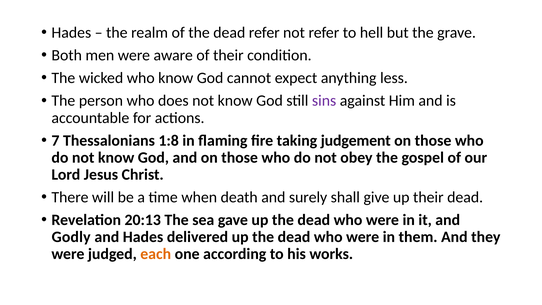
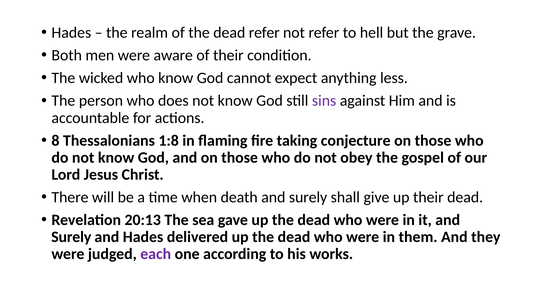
7: 7 -> 8
judgement: judgement -> conjecture
Godly at (71, 237): Godly -> Surely
each colour: orange -> purple
